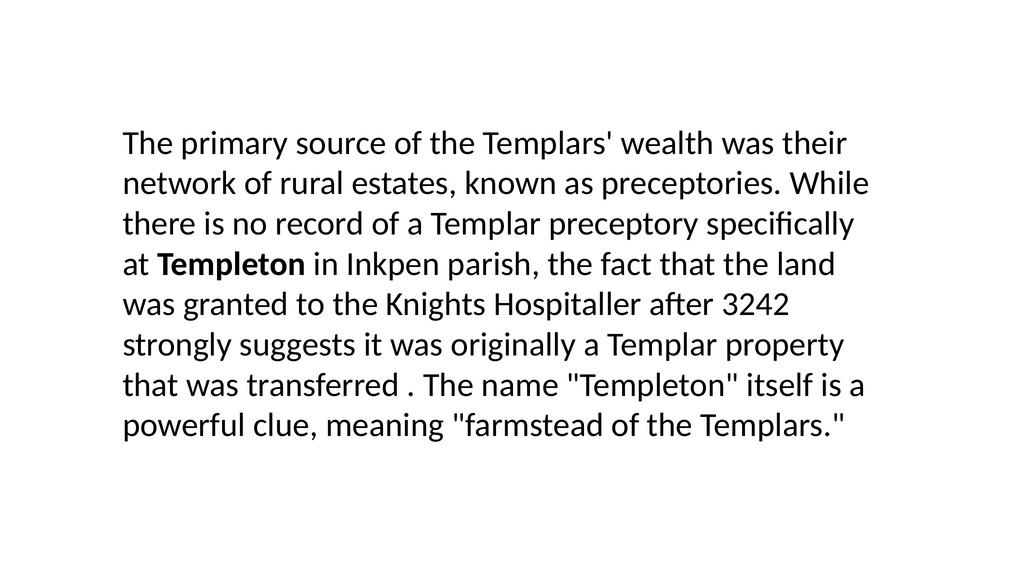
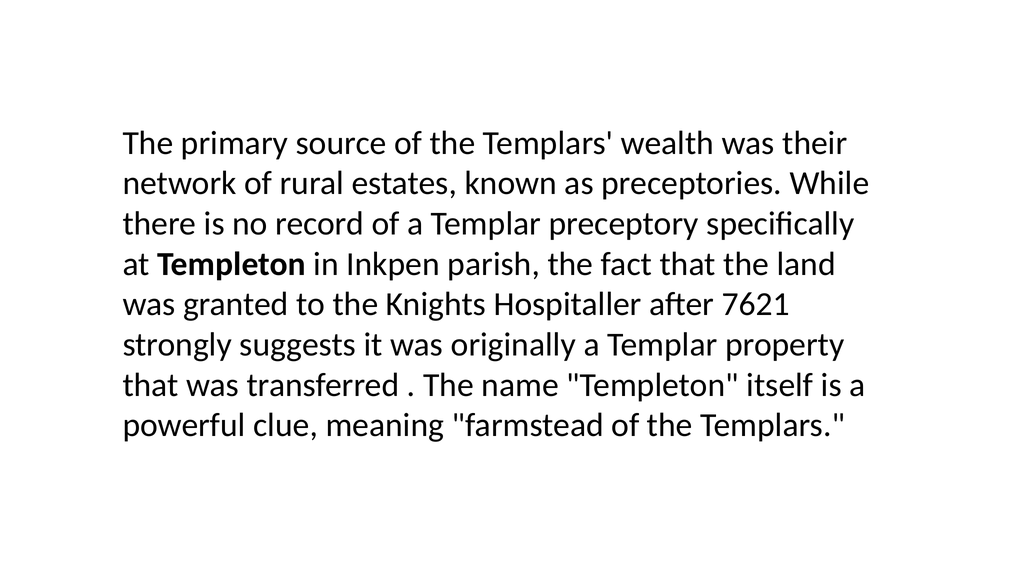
3242: 3242 -> 7621
